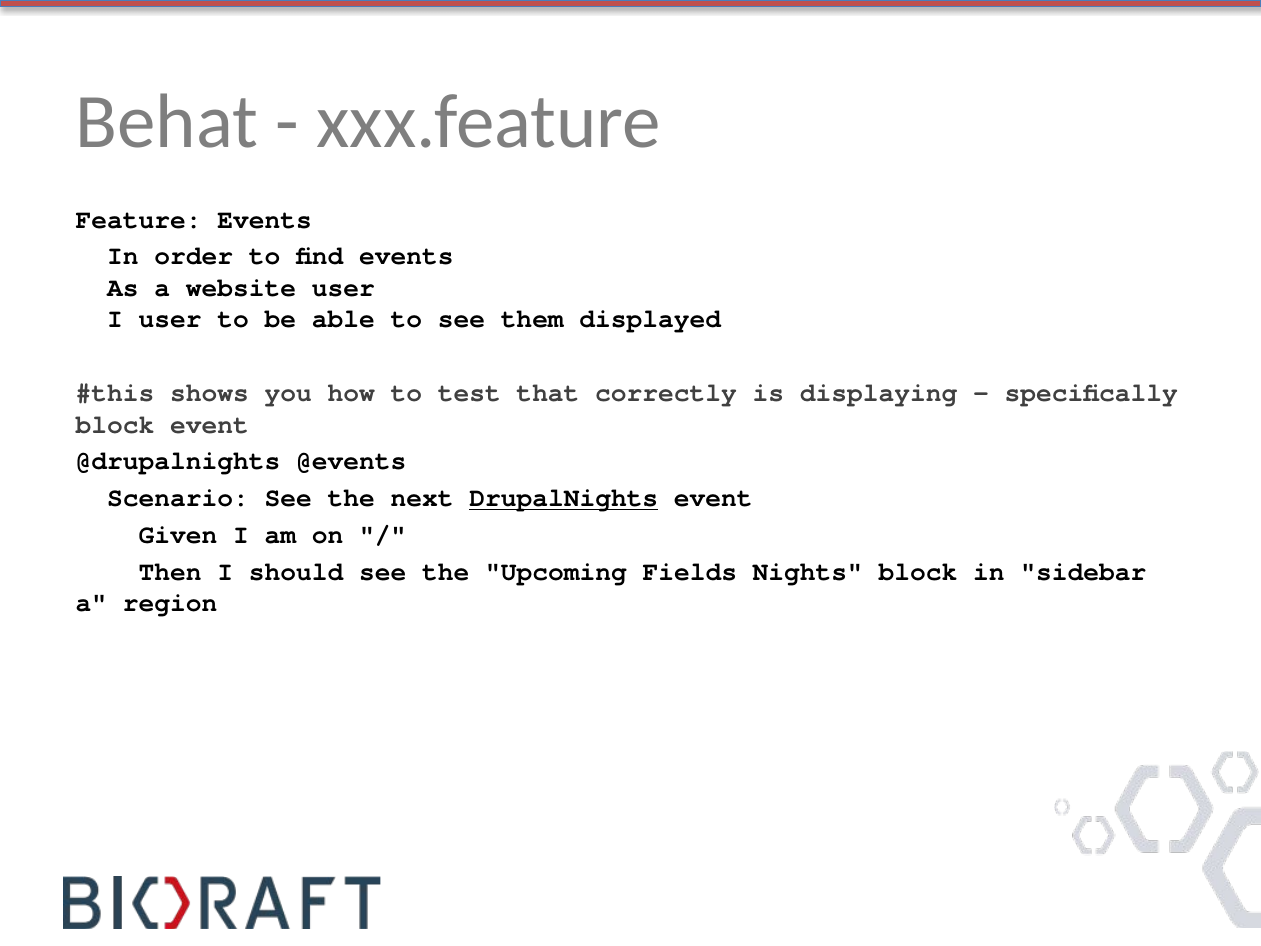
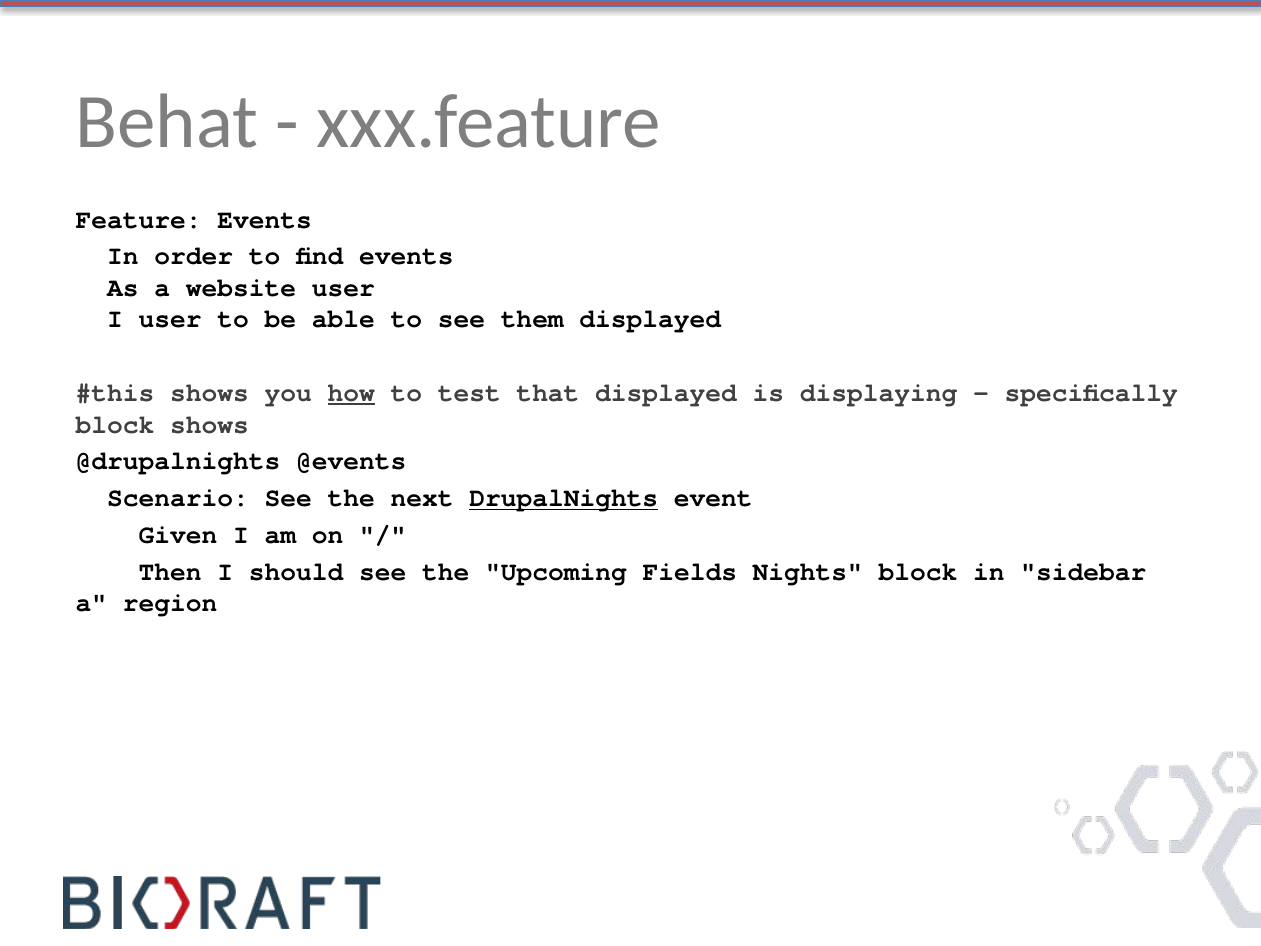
how underline: none -> present
that correctly: correctly -> displayed
block event: event -> shows
